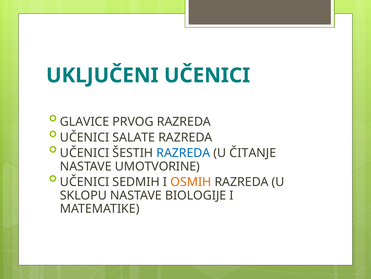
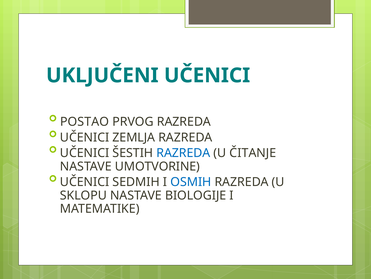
GLAVICE: GLAVICE -> POSTAO
SALATE: SALATE -> ZEMLJA
OSMIH colour: orange -> blue
